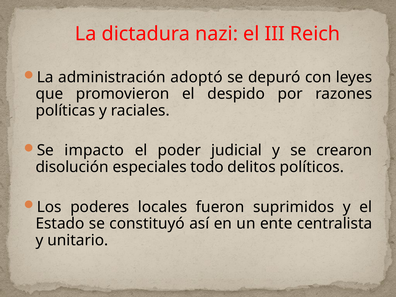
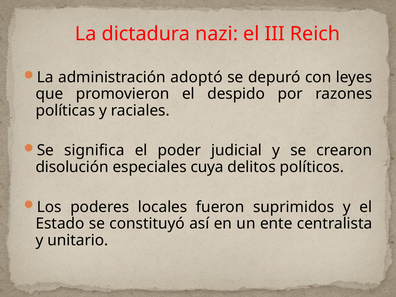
impacto: impacto -> significa
todo: todo -> cuya
